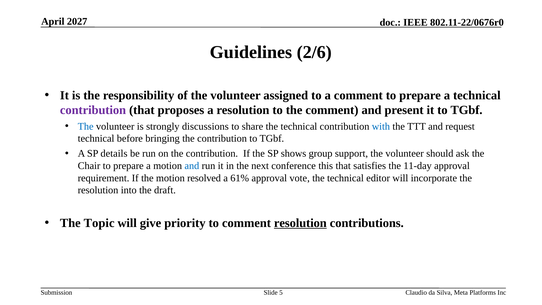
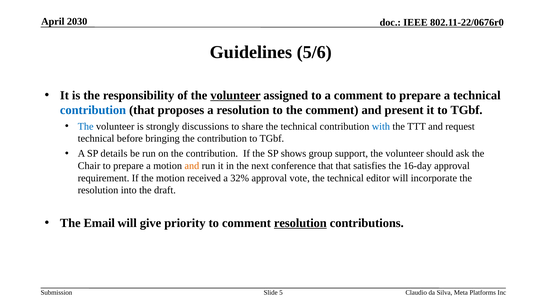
2027: 2027 -> 2030
2/6: 2/6 -> 5/6
volunteer at (235, 95) underline: none -> present
contribution at (93, 110) colour: purple -> blue
and at (192, 166) colour: blue -> orange
conference this: this -> that
11-day: 11-day -> 16-day
resolved: resolved -> received
61%: 61% -> 32%
Topic: Topic -> Email
